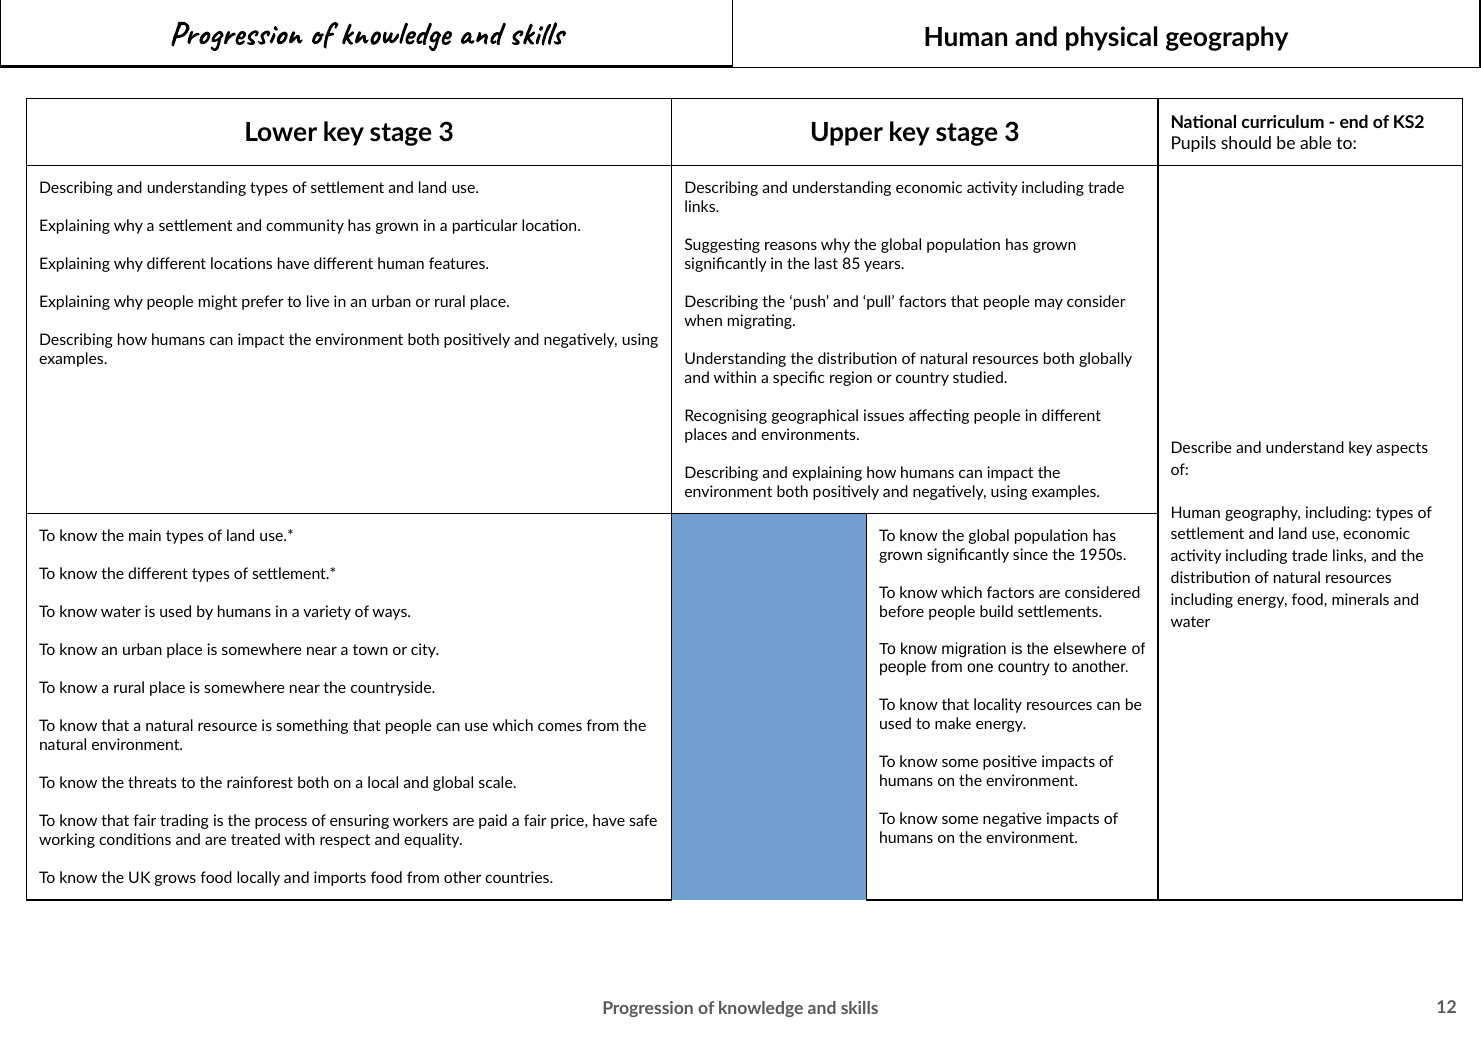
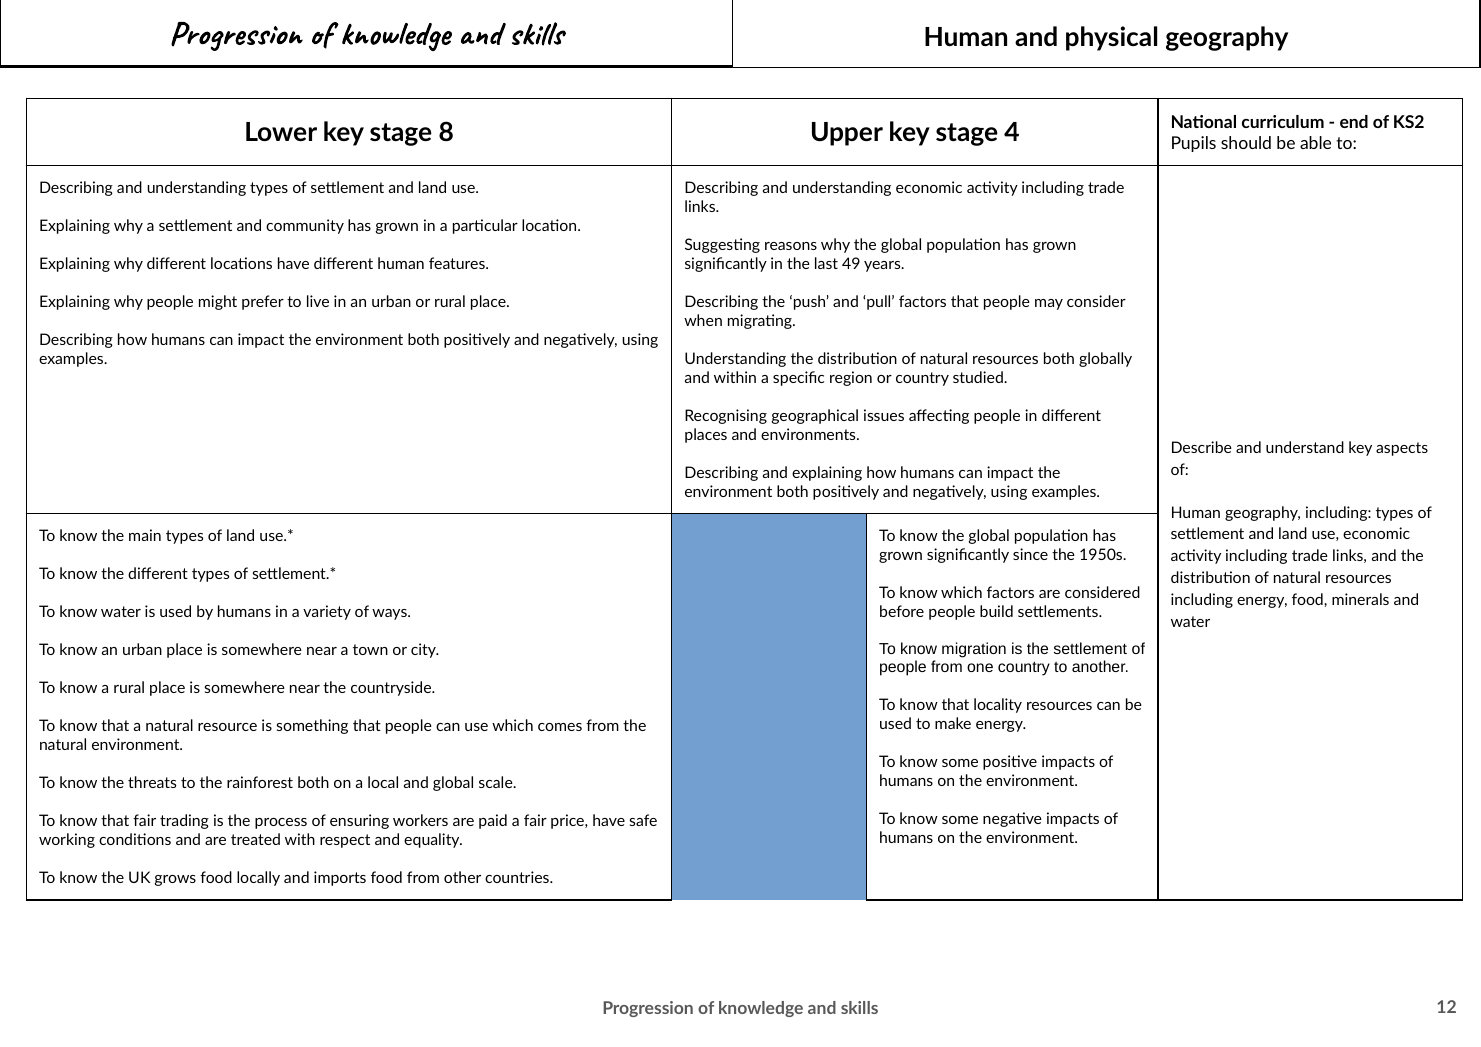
Lower key stage 3: 3 -> 8
Upper key stage 3: 3 -> 4
85: 85 -> 49
the elsewhere: elsewhere -> settlement
